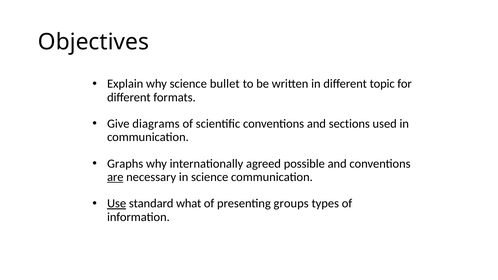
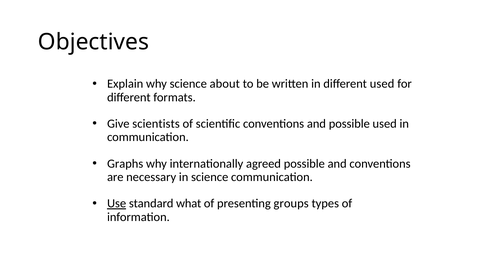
bullet: bullet -> about
different topic: topic -> used
diagrams: diagrams -> scientists
and sections: sections -> possible
are underline: present -> none
